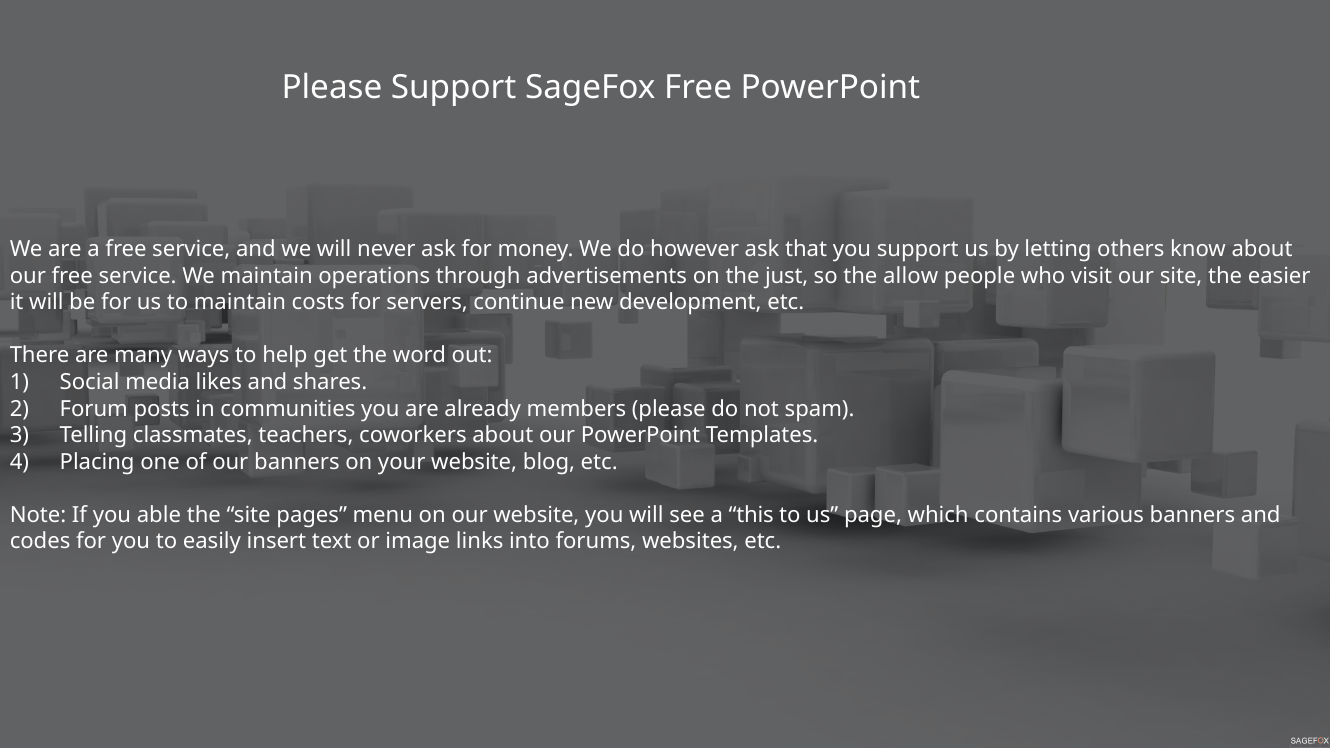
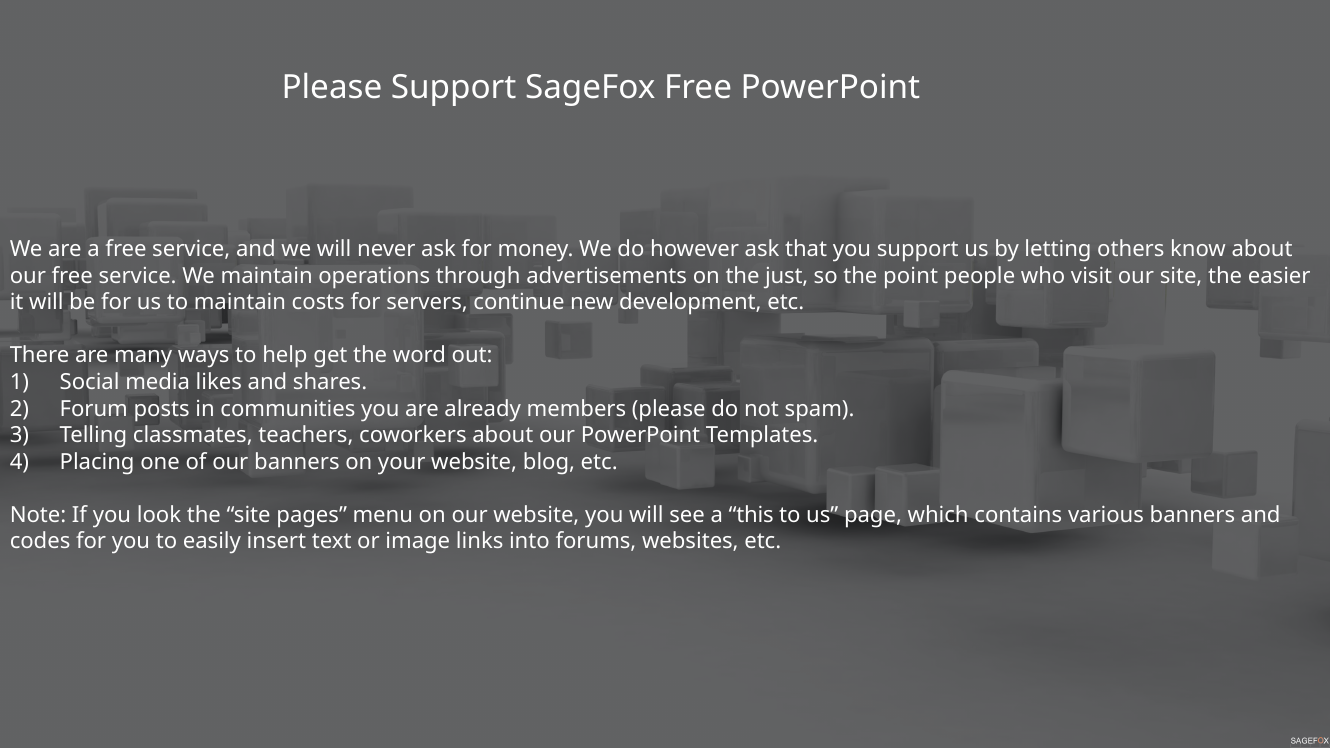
allow: allow -> point
able: able -> look
